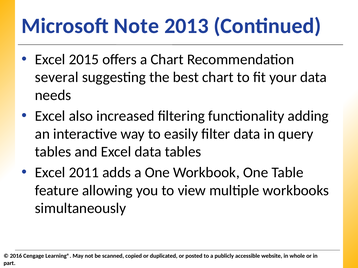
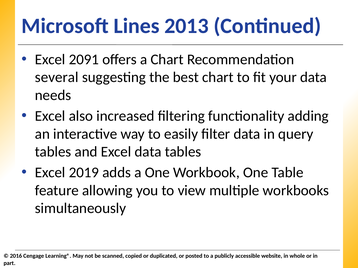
Note: Note -> Lines
2015: 2015 -> 2091
2011: 2011 -> 2019
